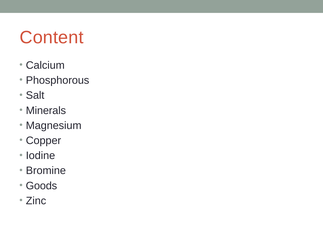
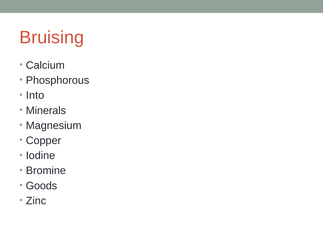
Content: Content -> Bruising
Salt: Salt -> Into
